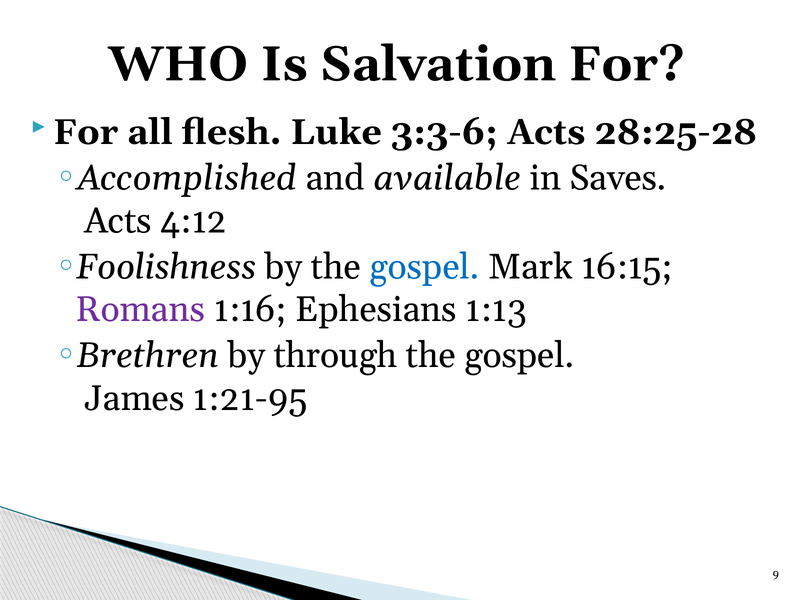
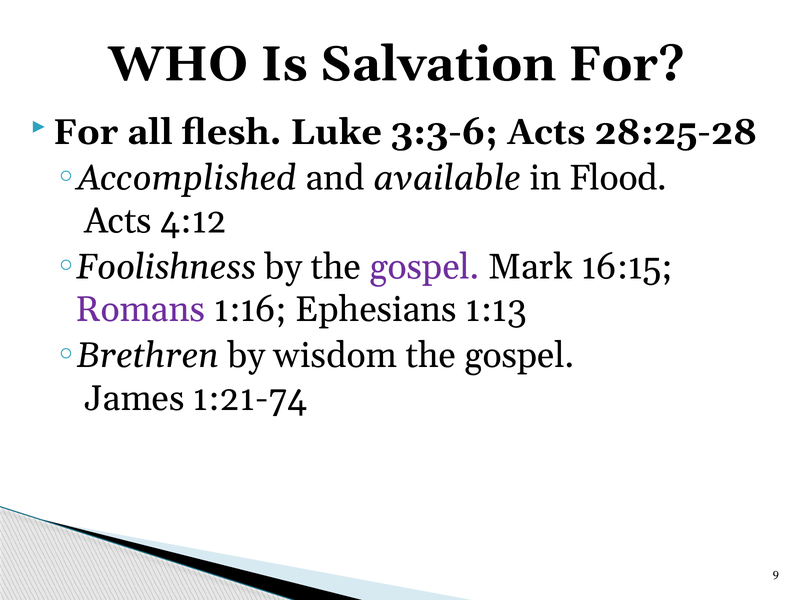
Saves: Saves -> Flood
gospel at (425, 267) colour: blue -> purple
through: through -> wisdom
1:21-95: 1:21-95 -> 1:21-74
